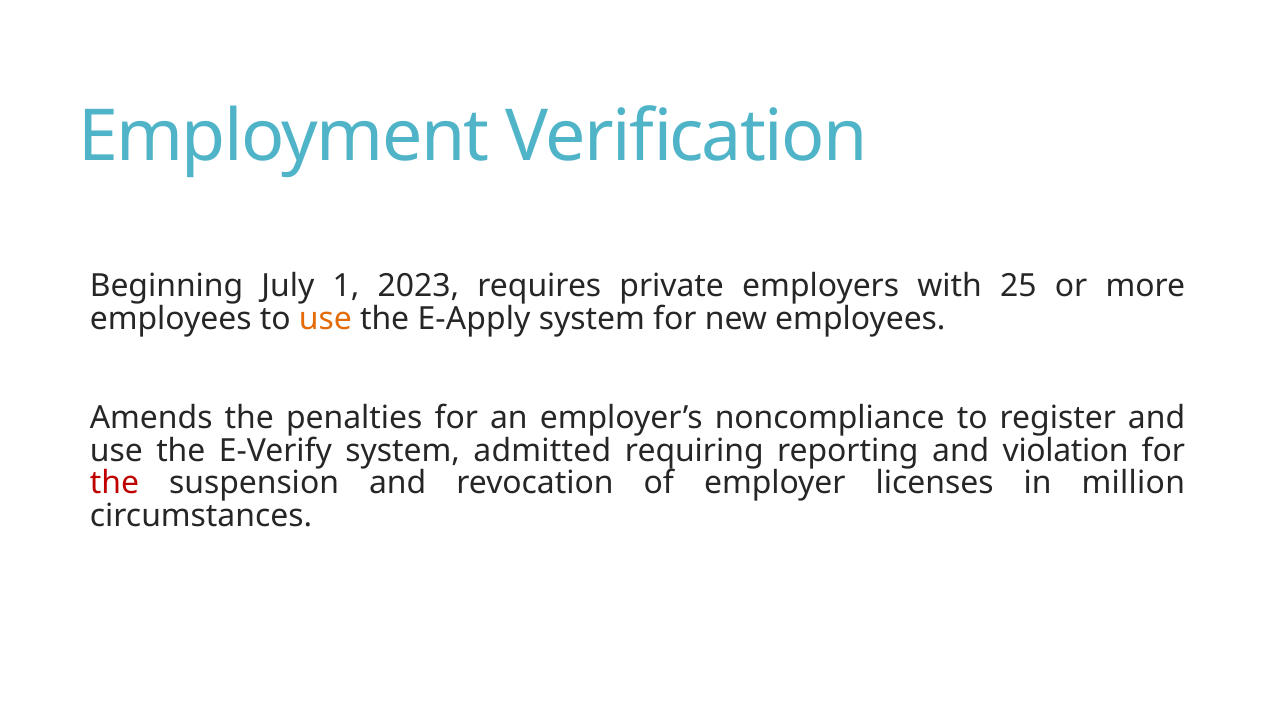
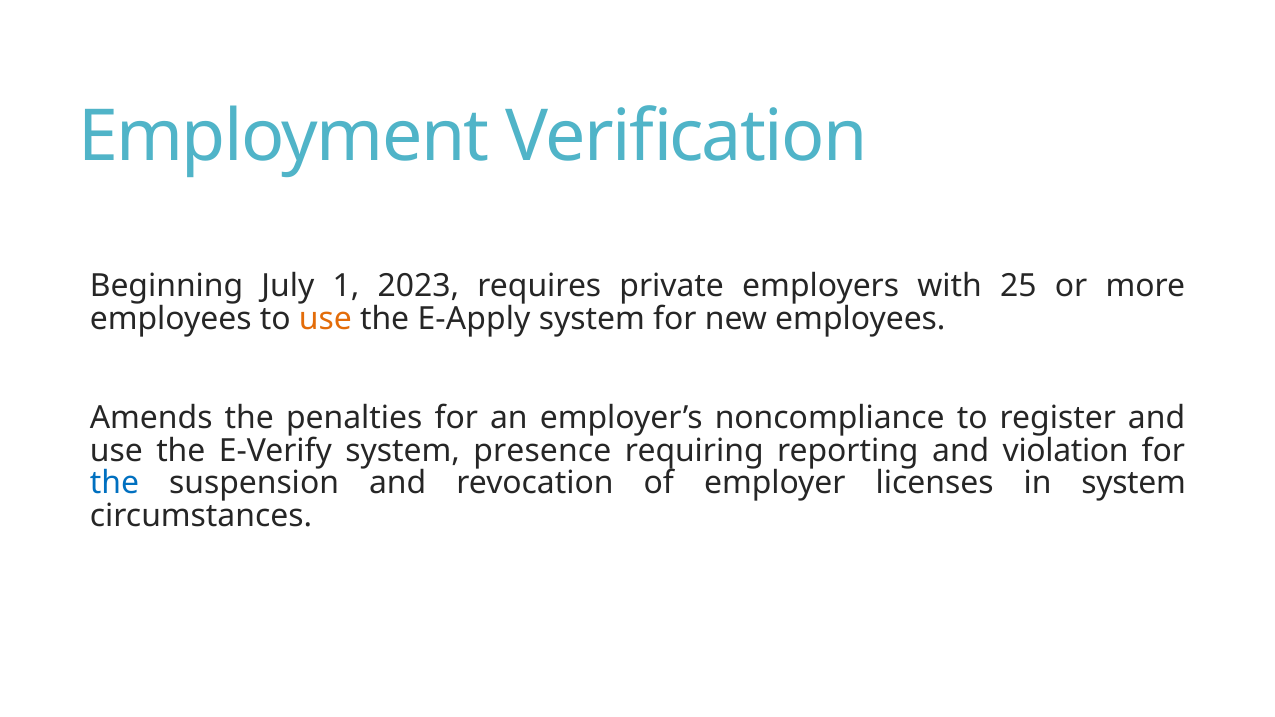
admitted: admitted -> presence
the at (114, 483) colour: red -> blue
in million: million -> system
